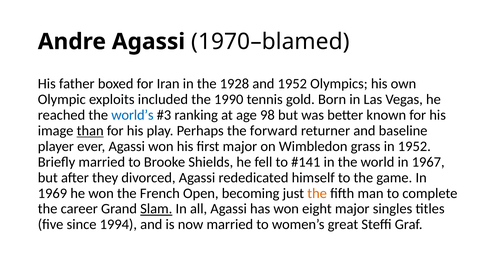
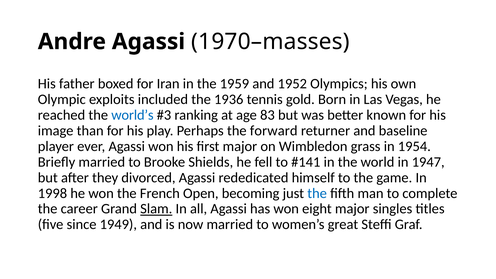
1970–blamed: 1970–blamed -> 1970–masses
1928: 1928 -> 1959
1990: 1990 -> 1936
98: 98 -> 83
than underline: present -> none
in 1952: 1952 -> 1954
1967: 1967 -> 1947
1969: 1969 -> 1998
the at (317, 193) colour: orange -> blue
1994: 1994 -> 1949
